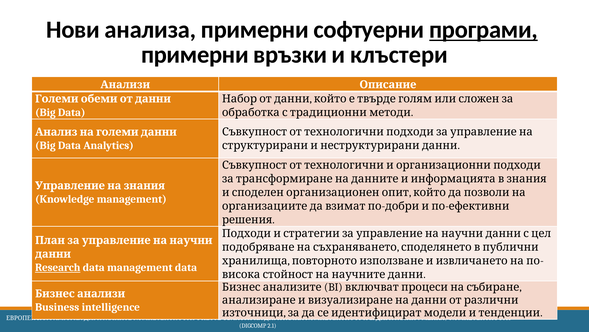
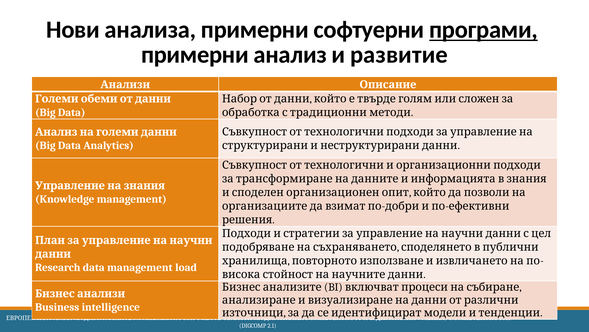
връзки: връзки -> анализ
клъстери: клъстери -> развитие
Research underline: present -> none
management data: data -> load
